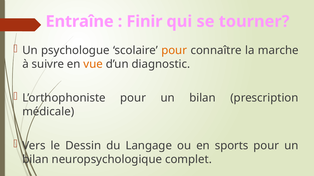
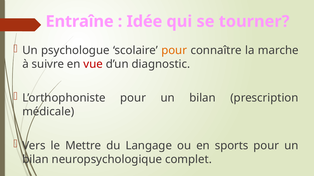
Finir: Finir -> Idée
vue colour: orange -> red
Dessin: Dessin -> Mettre
